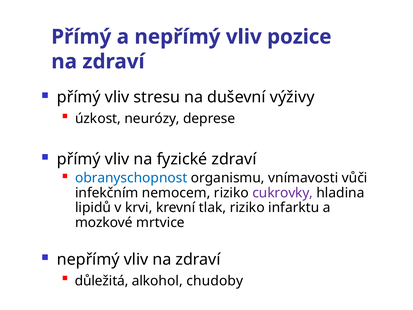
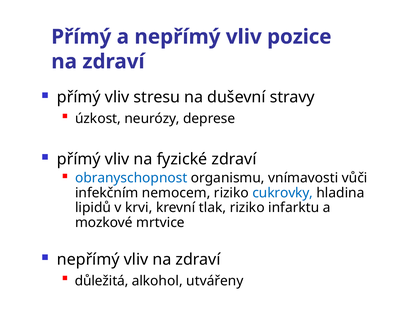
výživy: výživy -> stravy
cukrovky colour: purple -> blue
chudoby: chudoby -> utvářeny
